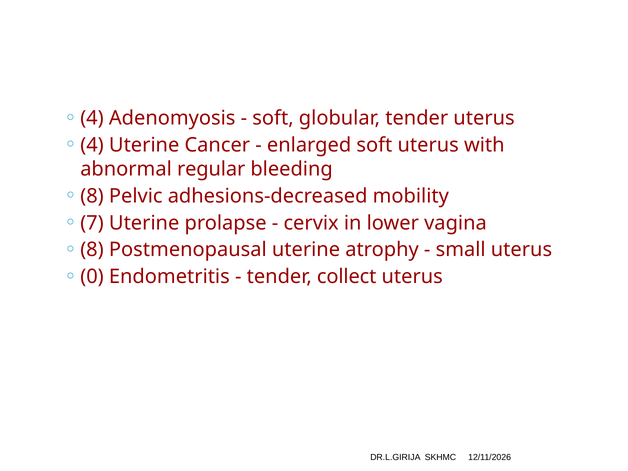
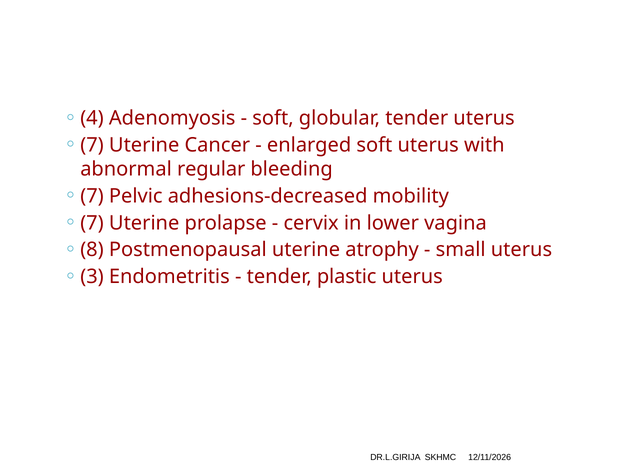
4 at (92, 145): 4 -> 7
8 at (92, 196): 8 -> 7
0: 0 -> 3
collect: collect -> plastic
